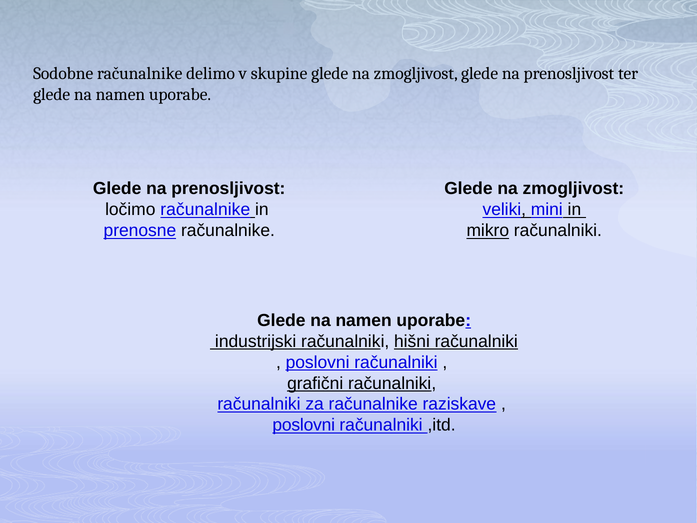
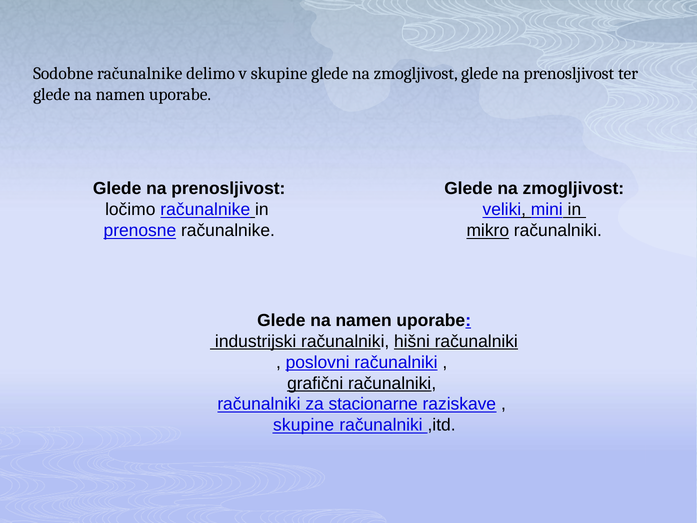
za računalnike: računalnike -> stacionarne
poslovni at (304, 425): poslovni -> skupine
